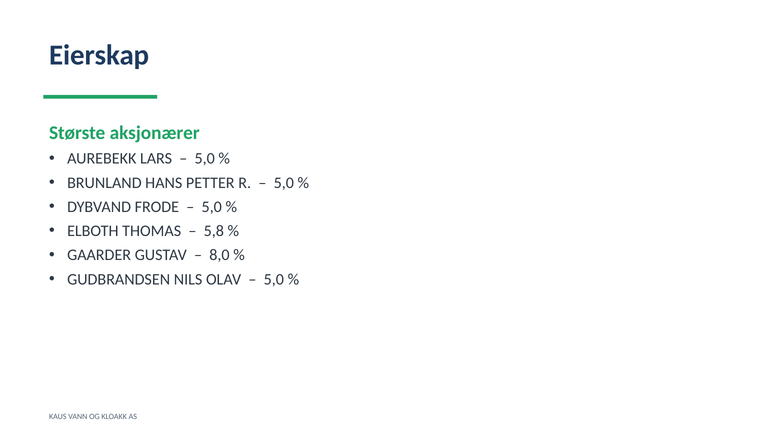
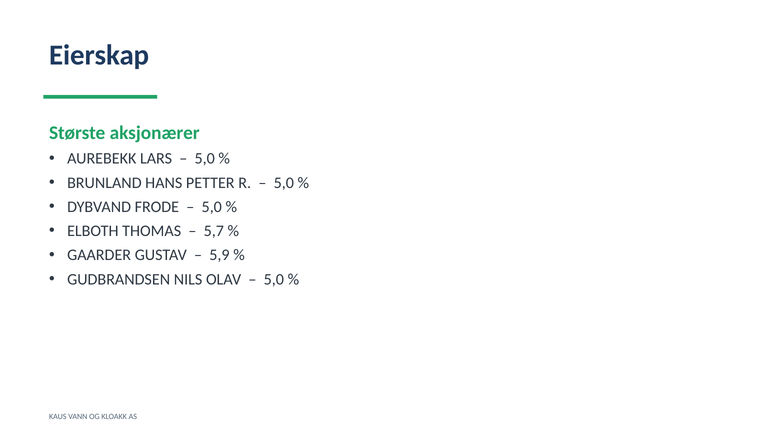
5,8: 5,8 -> 5,7
8,0: 8,0 -> 5,9
